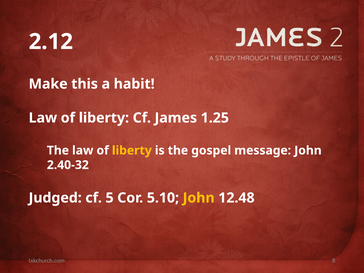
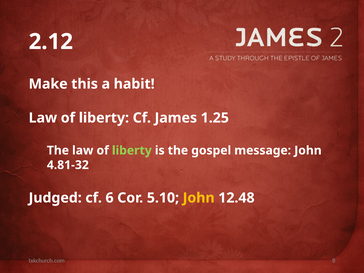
liberty at (132, 150) colour: yellow -> light green
2.40-32: 2.40-32 -> 4.81-32
5: 5 -> 6
